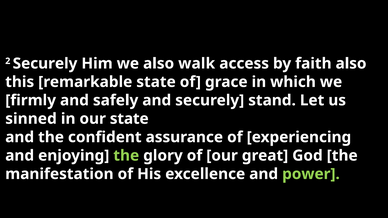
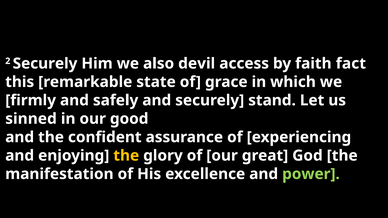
walk: walk -> devil
faith also: also -> fact
our state: state -> good
the at (126, 156) colour: light green -> yellow
